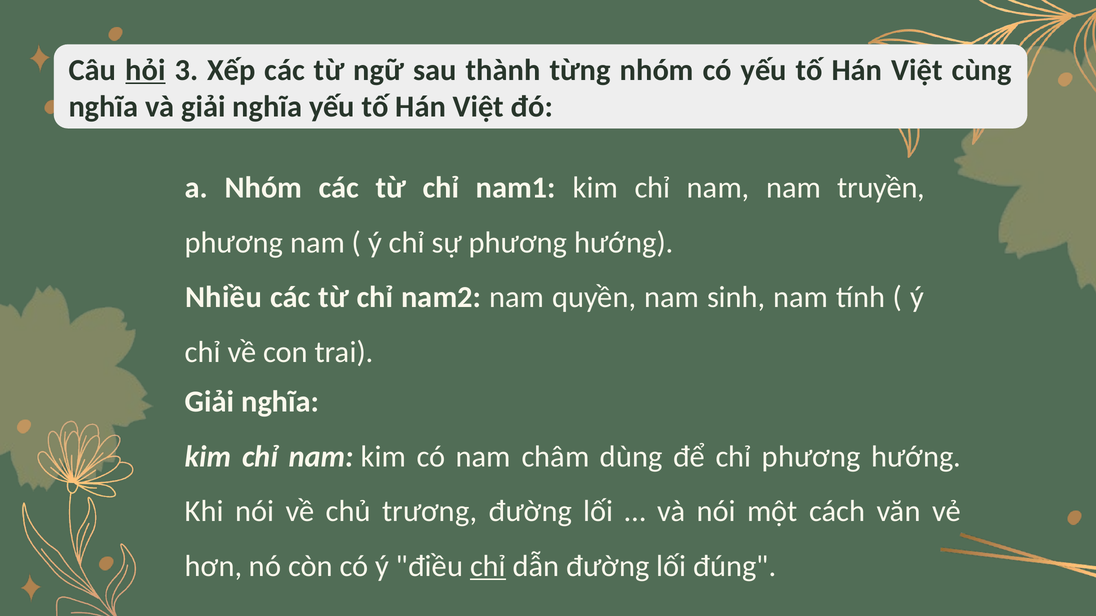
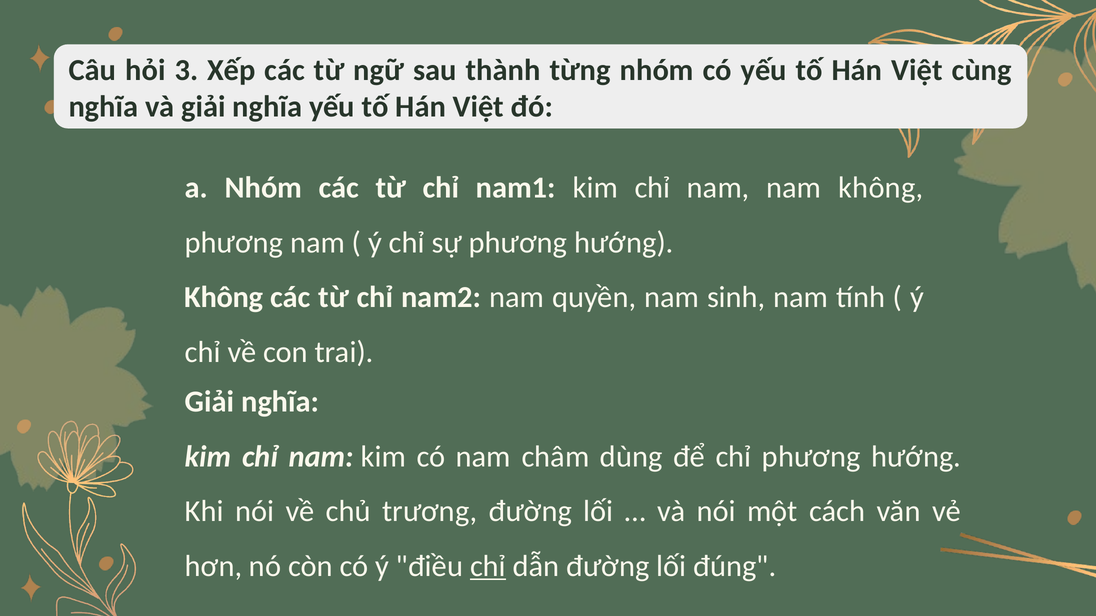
hỏi underline: present -> none
nam truyền: truyền -> không
Nhiều at (223, 298): Nhiều -> Không
